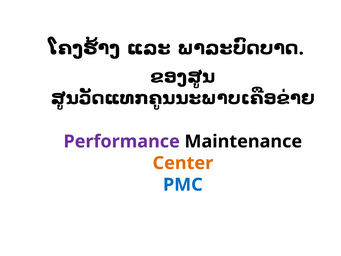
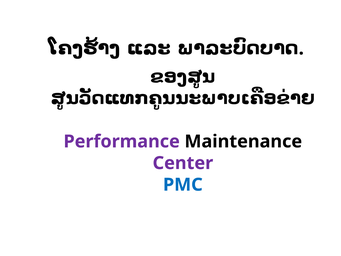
Center colour: orange -> purple
